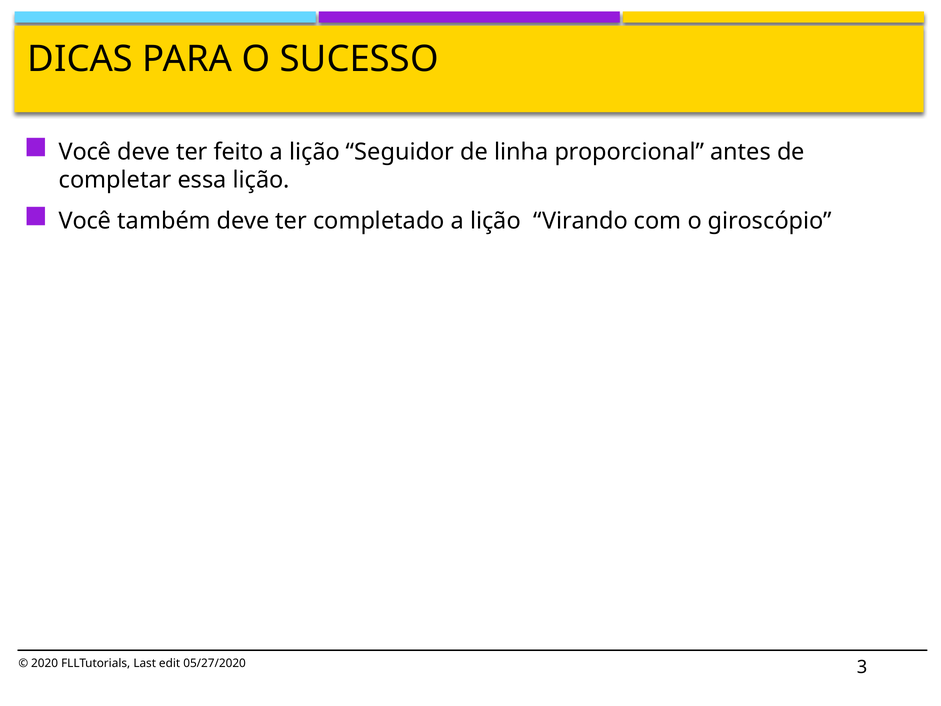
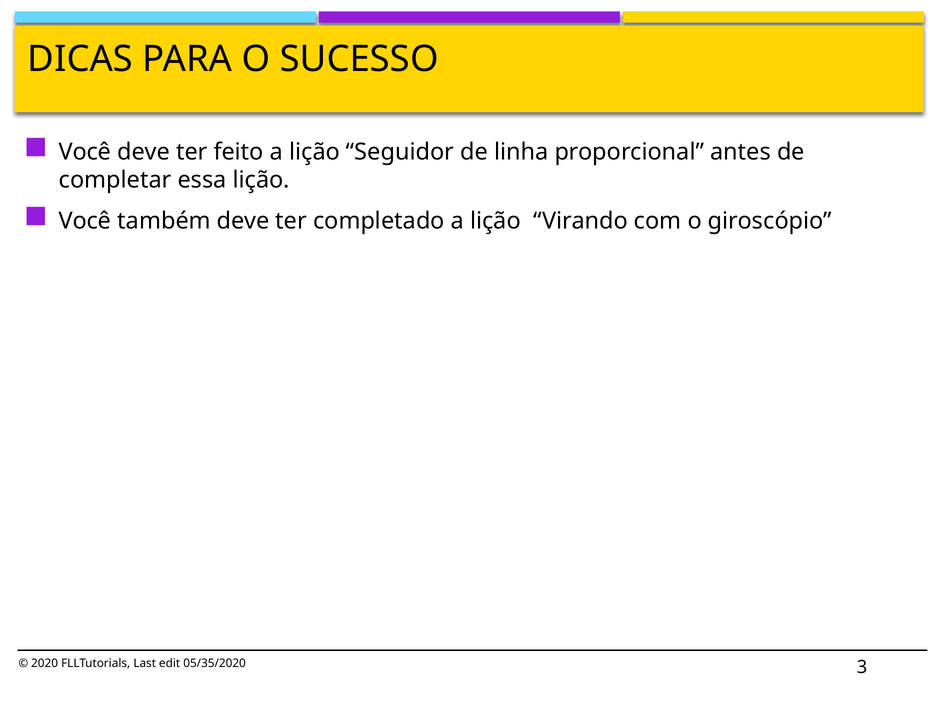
05/27/2020: 05/27/2020 -> 05/35/2020
